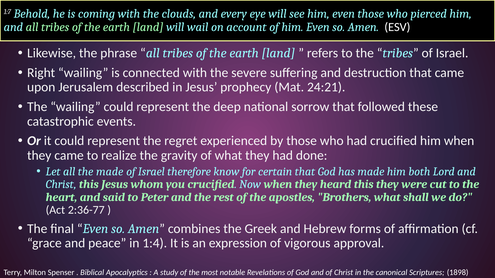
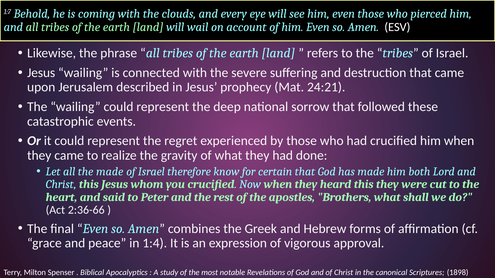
Right at (41, 73): Right -> Jesus
2:36-77: 2:36-77 -> 2:36-66
